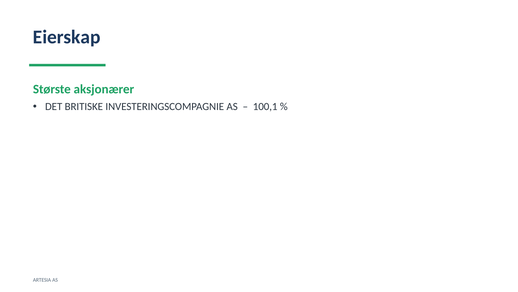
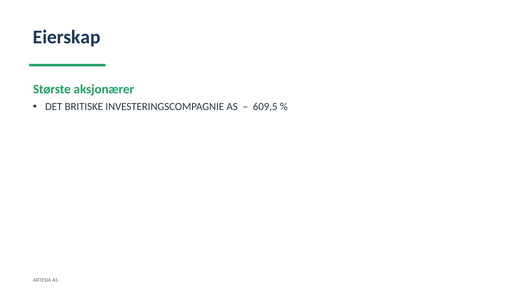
100,1: 100,1 -> 609,5
